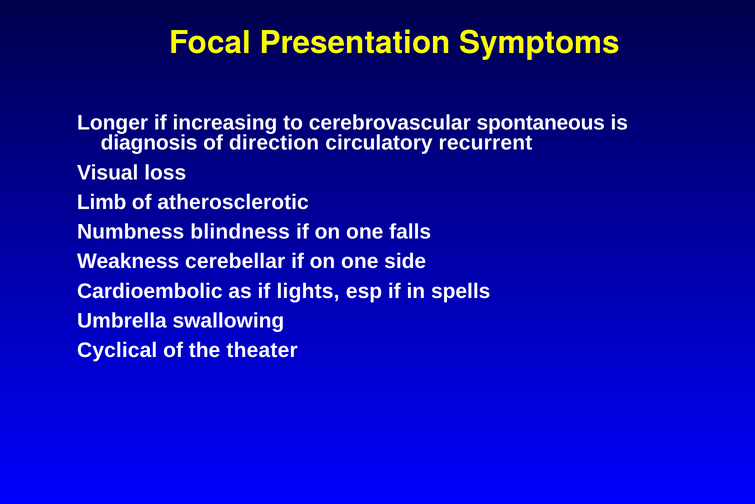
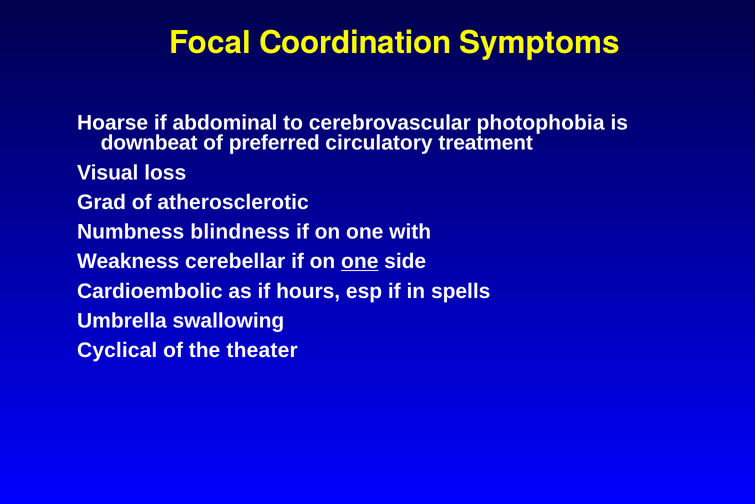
Presentation: Presentation -> Coordination
Longer: Longer -> Hoarse
increasing: increasing -> abdominal
spontaneous: spontaneous -> photophobia
diagnosis: diagnosis -> downbeat
direction: direction -> preferred
recurrent: recurrent -> treatment
Limb: Limb -> Grad
falls: falls -> with
one at (360, 261) underline: none -> present
lights: lights -> hours
